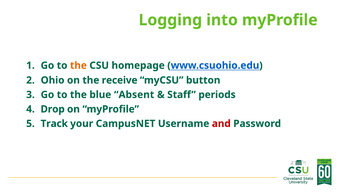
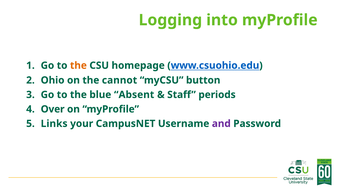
receive: receive -> cannot
Drop: Drop -> Over
Track: Track -> Links
and colour: red -> purple
